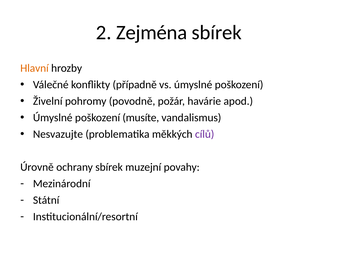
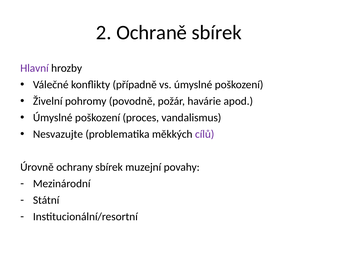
Zejména: Zejména -> Ochraně
Hlavní colour: orange -> purple
musíte: musíte -> proces
